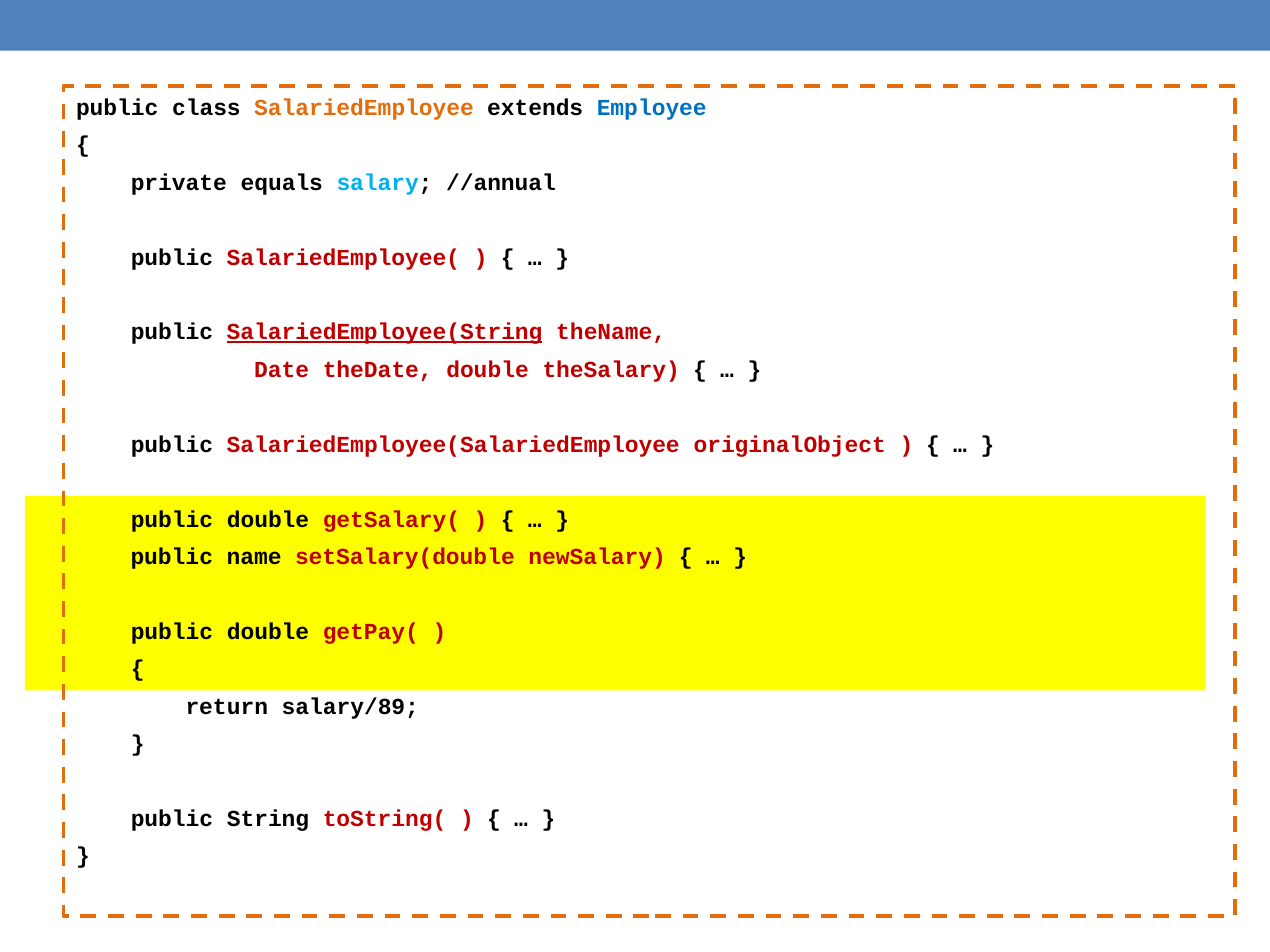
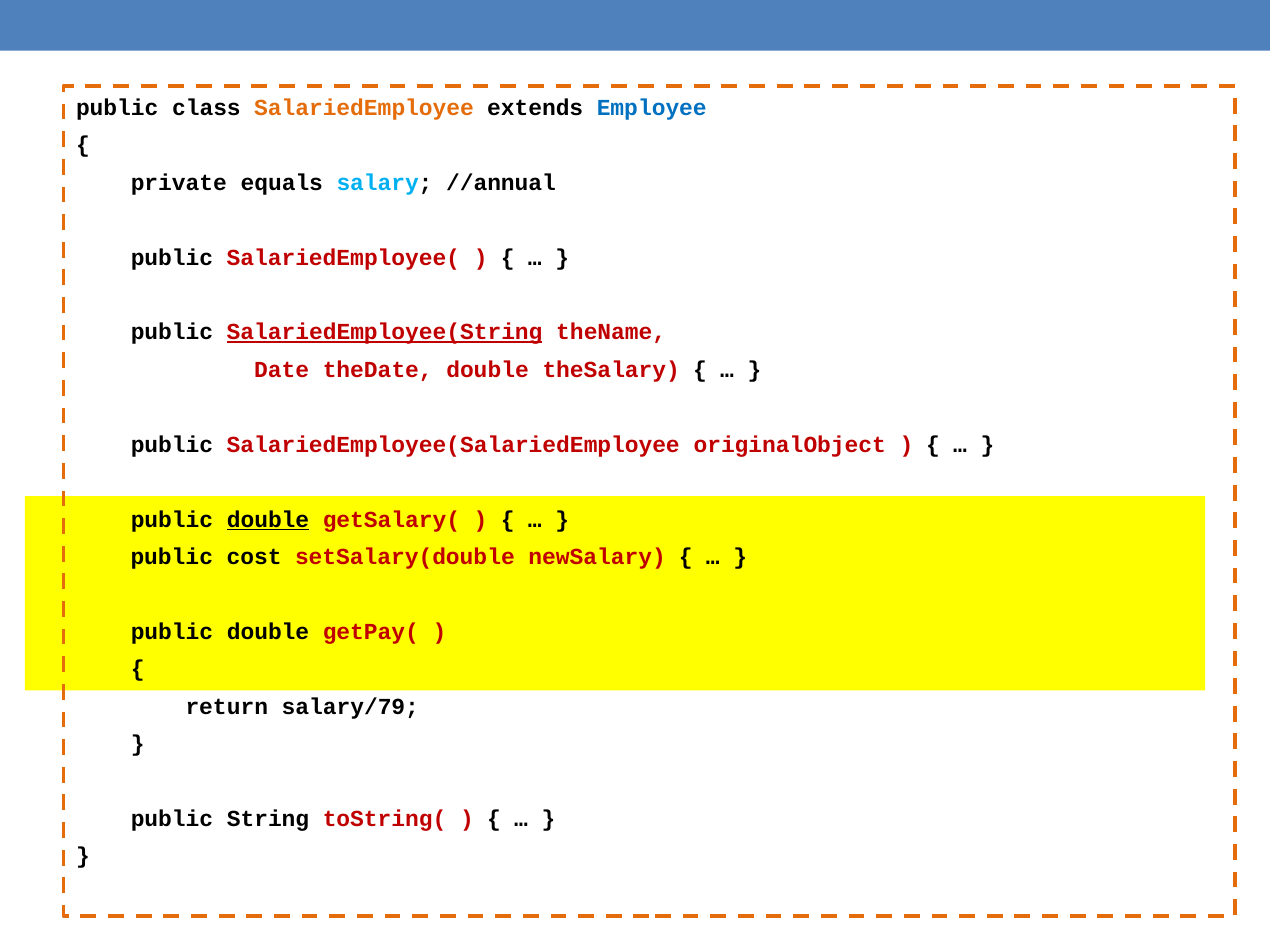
double at (268, 520) underline: none -> present
name: name -> cost
salary/89: salary/89 -> salary/79
